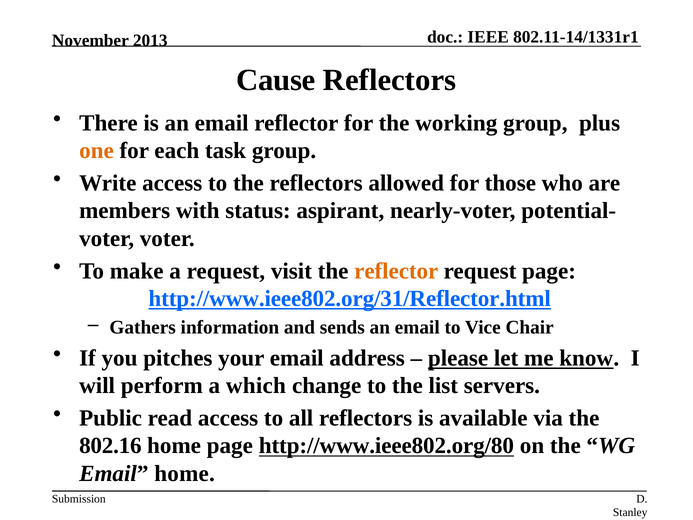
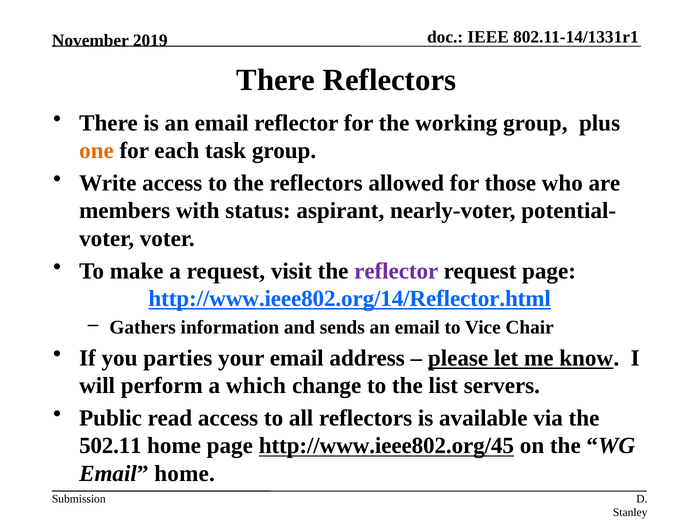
2013: 2013 -> 2019
Cause at (276, 80): Cause -> There
reflector at (396, 271) colour: orange -> purple
http://www.ieee802.org/31/Reflector.html: http://www.ieee802.org/31/Reflector.html -> http://www.ieee802.org/14/Reflector.html
pitches: pitches -> parties
802.16: 802.16 -> 502.11
http://www.ieee802.org/80: http://www.ieee802.org/80 -> http://www.ieee802.org/45
